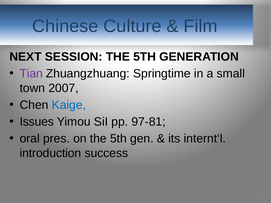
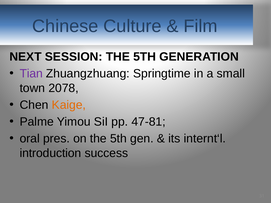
2007: 2007 -> 2078
Kaige colour: blue -> orange
Issues: Issues -> Palme
97-81: 97-81 -> 47-81
